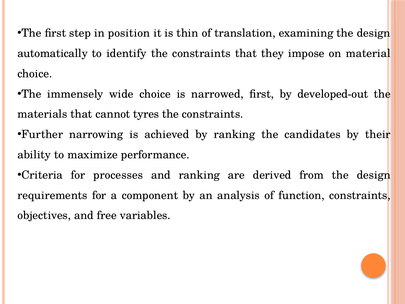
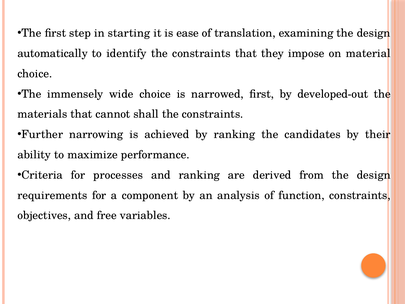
position: position -> starting
thin: thin -> ease
tyres: tyres -> shall
